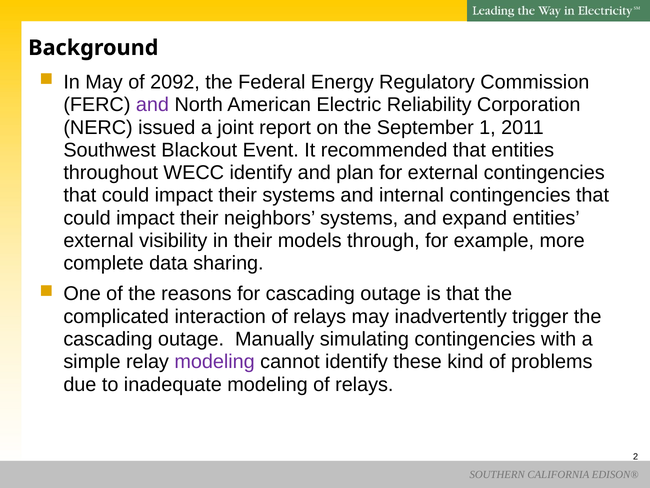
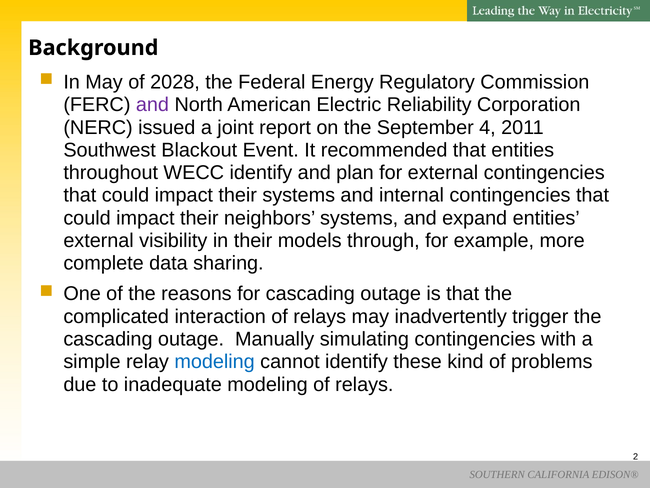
2092: 2092 -> 2028
1: 1 -> 4
modeling at (215, 361) colour: purple -> blue
